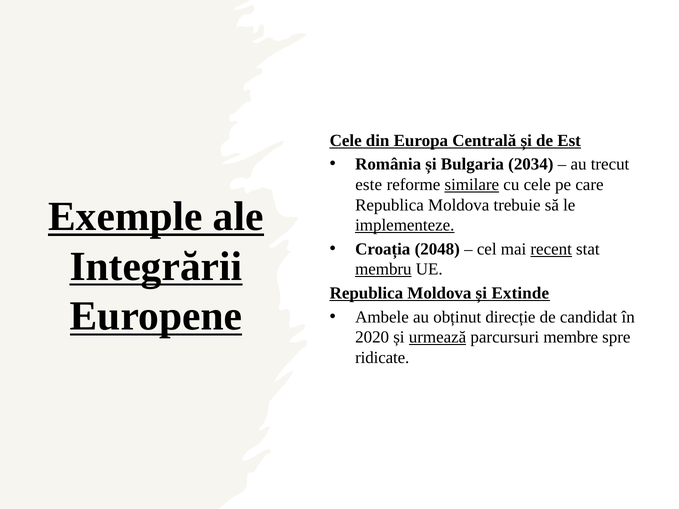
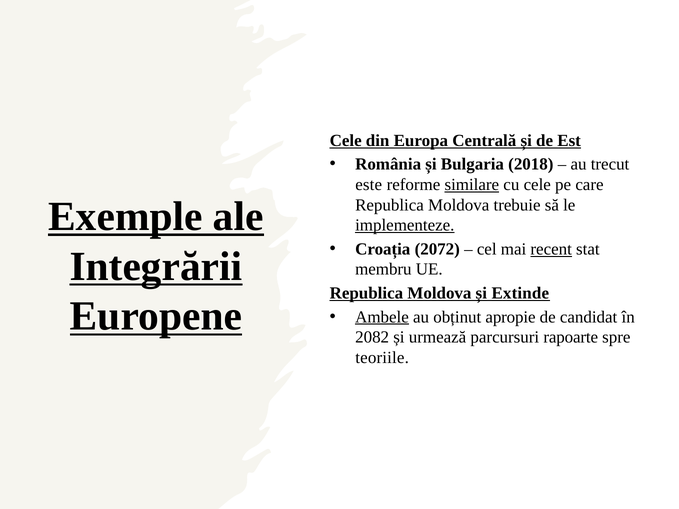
2034: 2034 -> 2018
2048: 2048 -> 2072
membru underline: present -> none
Ambele underline: none -> present
direcție: direcție -> apropie
2020: 2020 -> 2082
urmează underline: present -> none
membre: membre -> rapoarte
ridicate: ridicate -> teoriile
